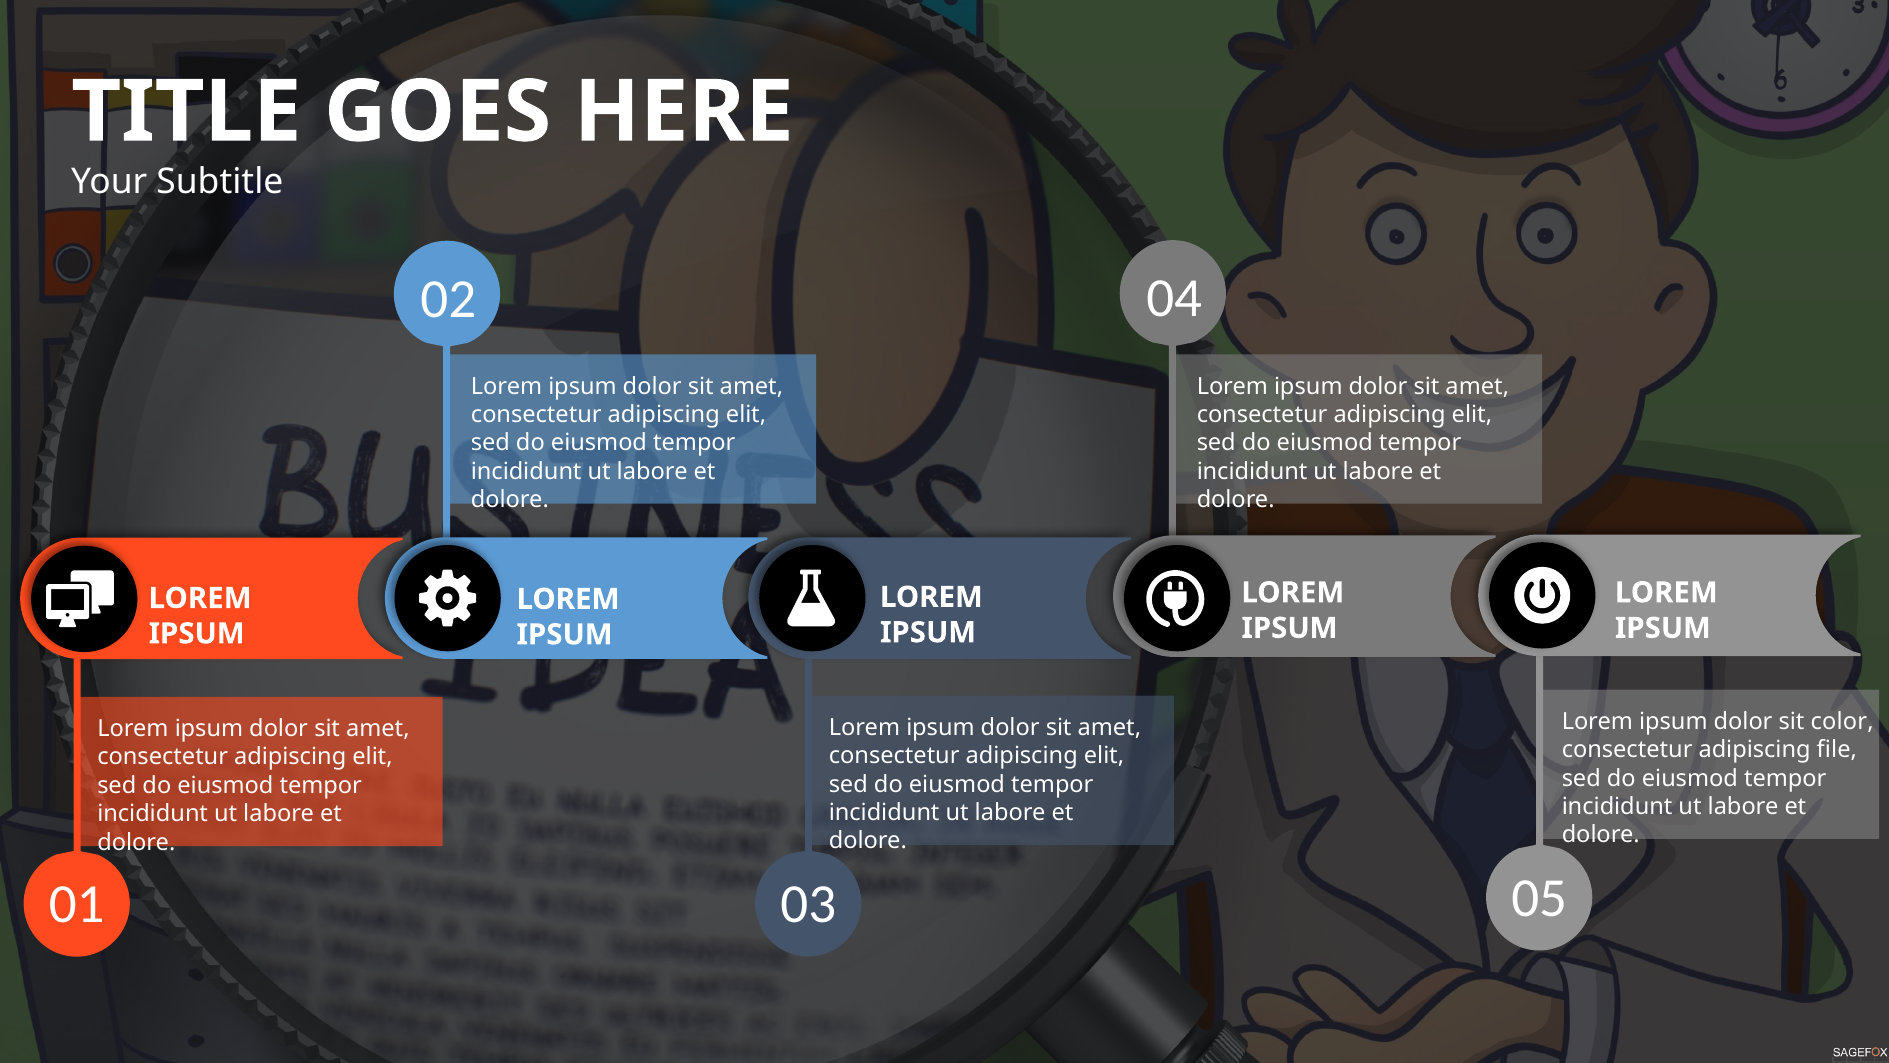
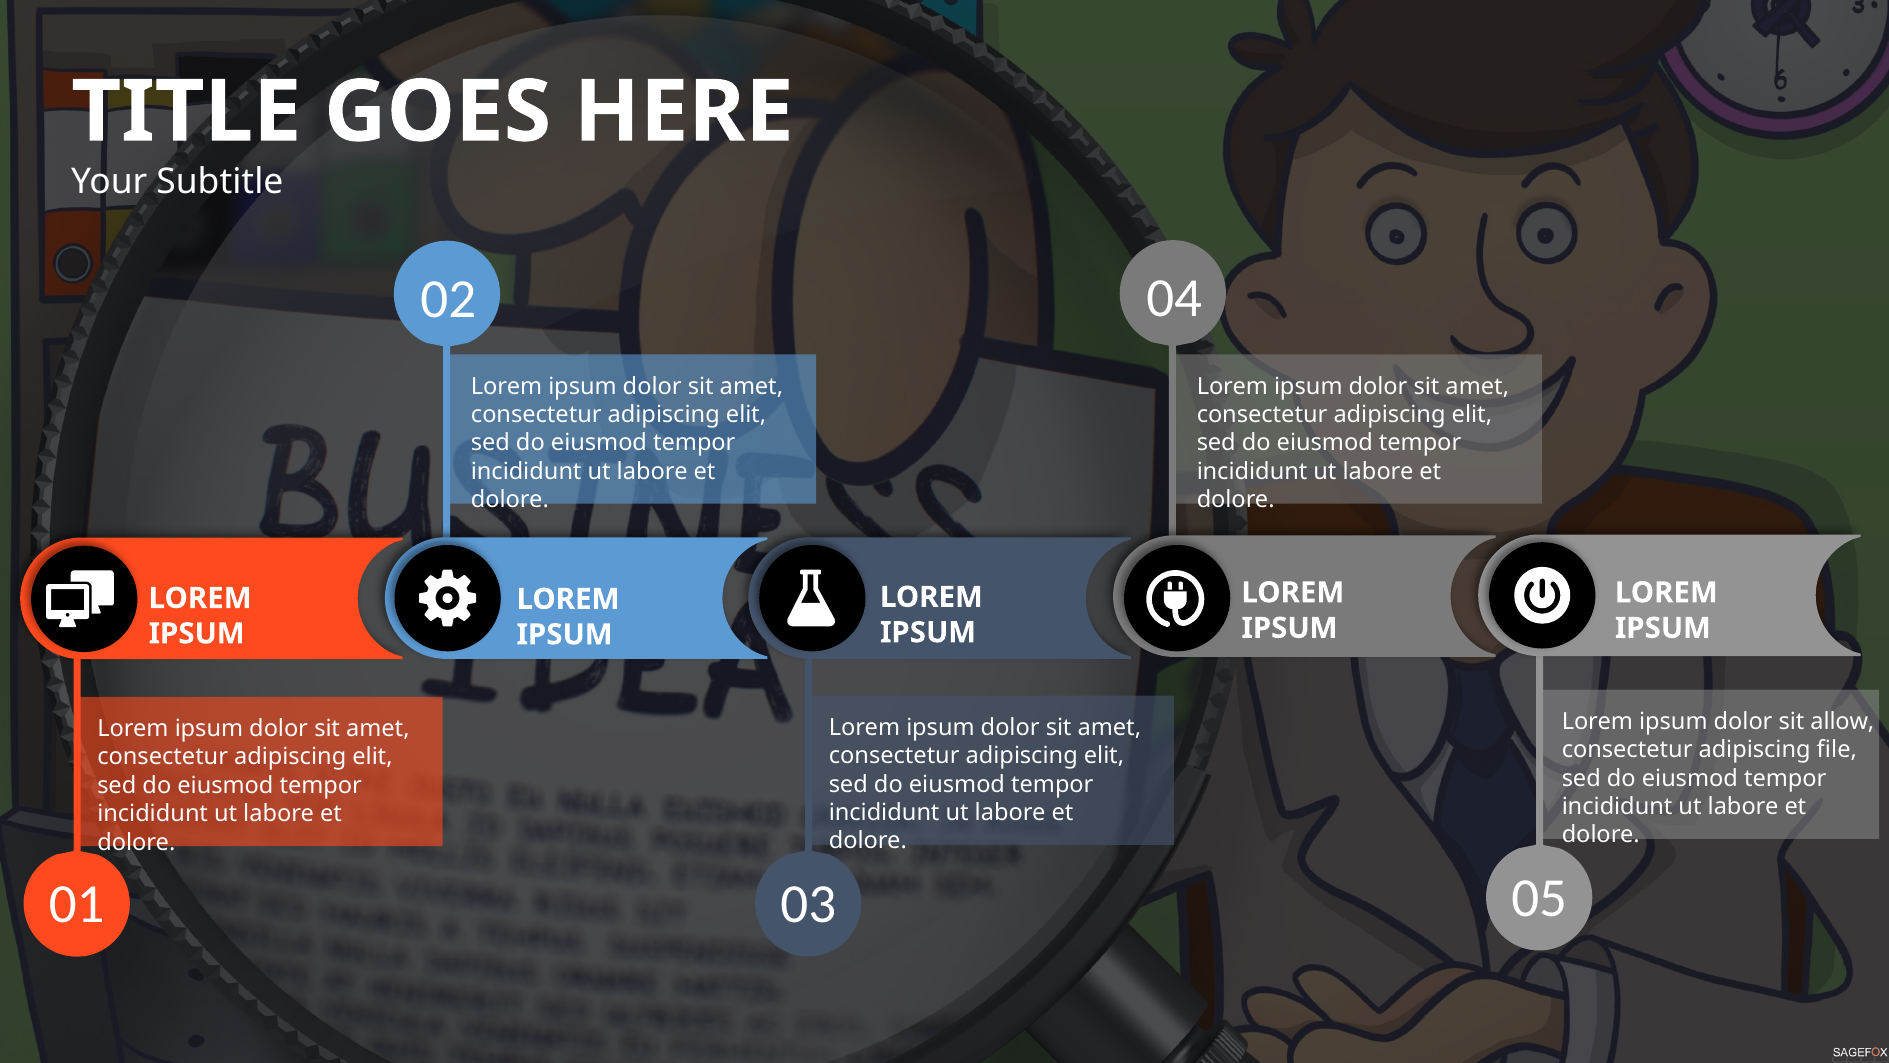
color: color -> allow
